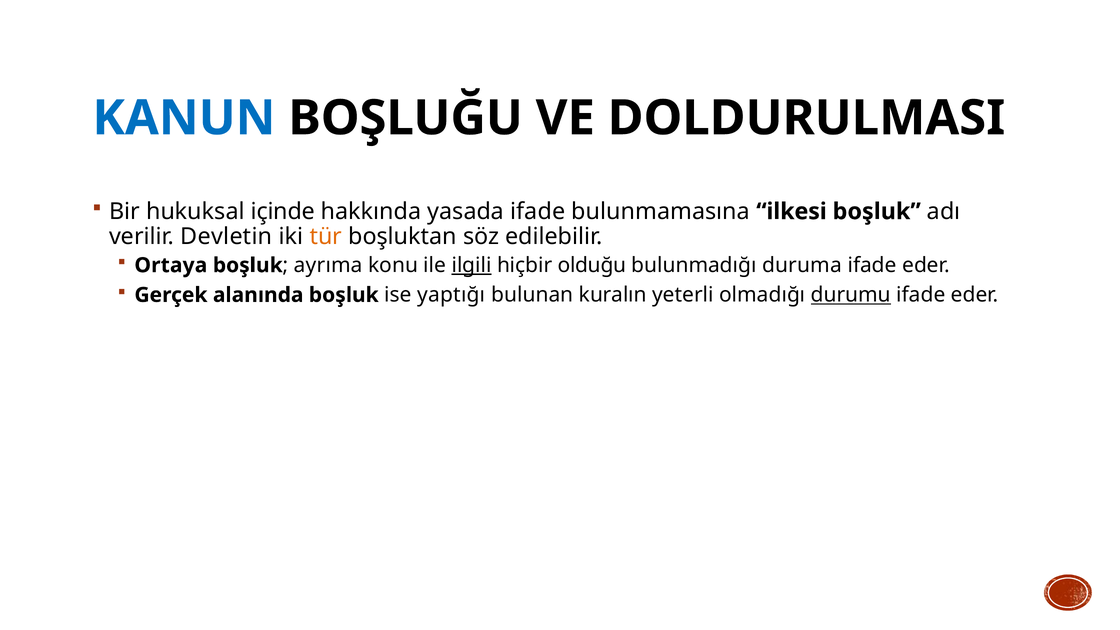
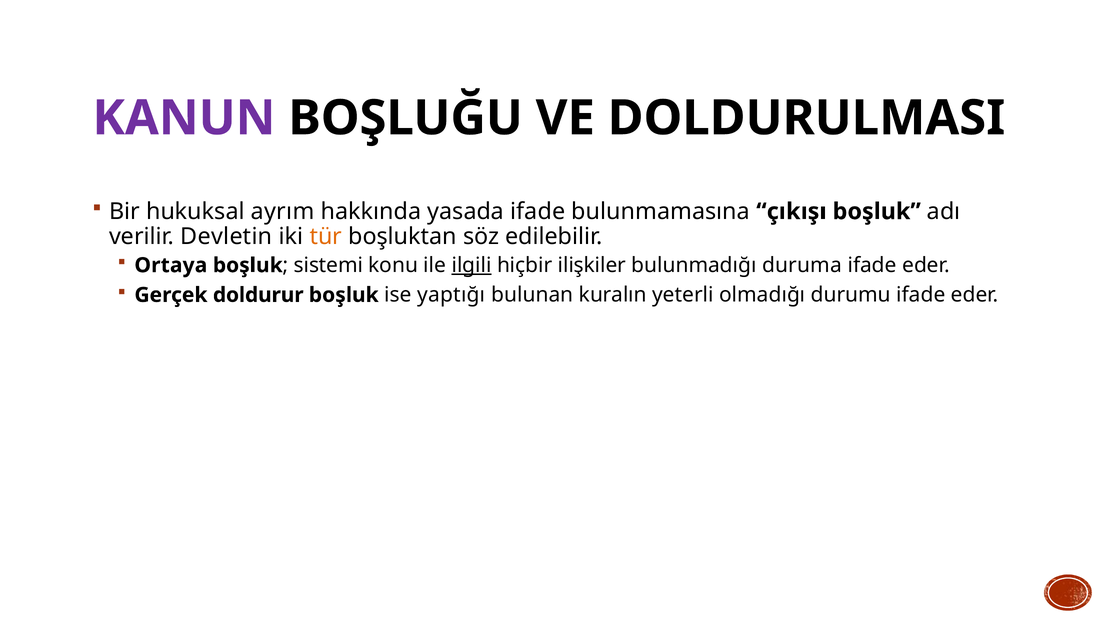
KANUN colour: blue -> purple
içinde: içinde -> ayrım
ilkesi: ilkesi -> çıkışı
ayrıma: ayrıma -> sistemi
olduğu: olduğu -> ilişkiler
alanında: alanında -> doldurur
durumu underline: present -> none
